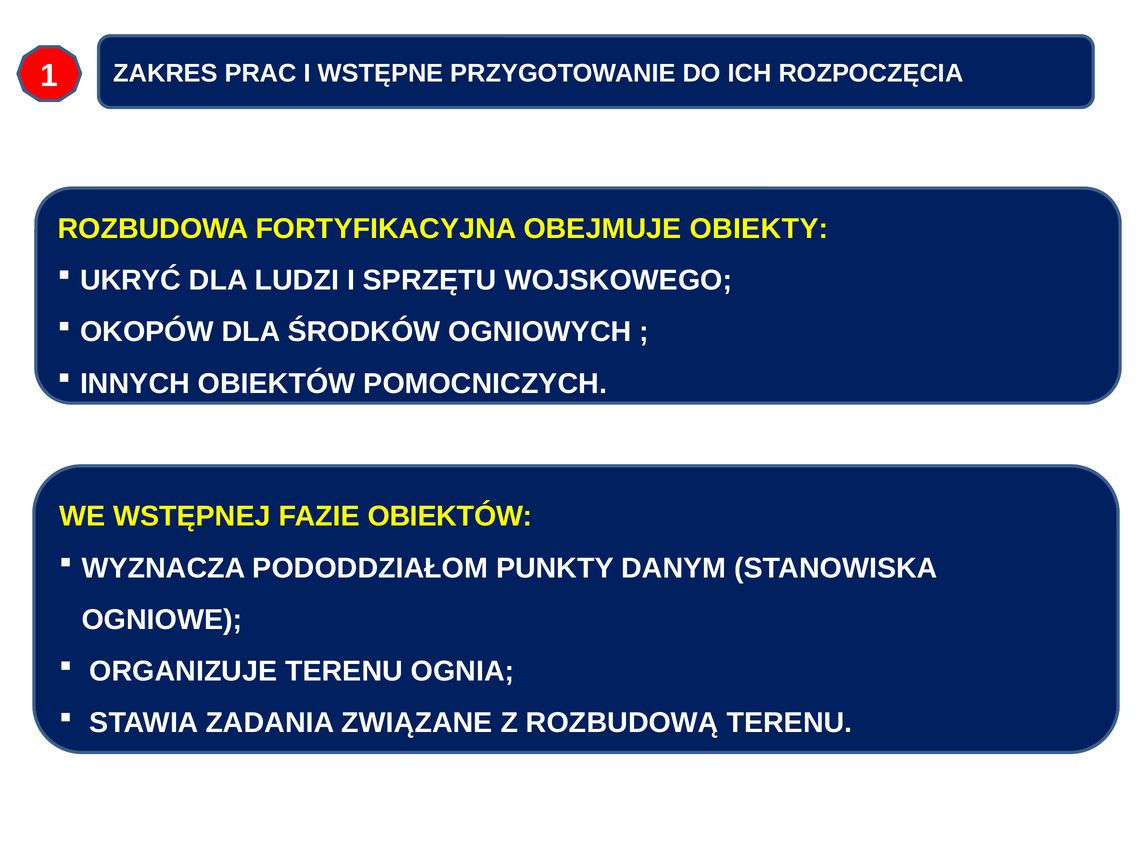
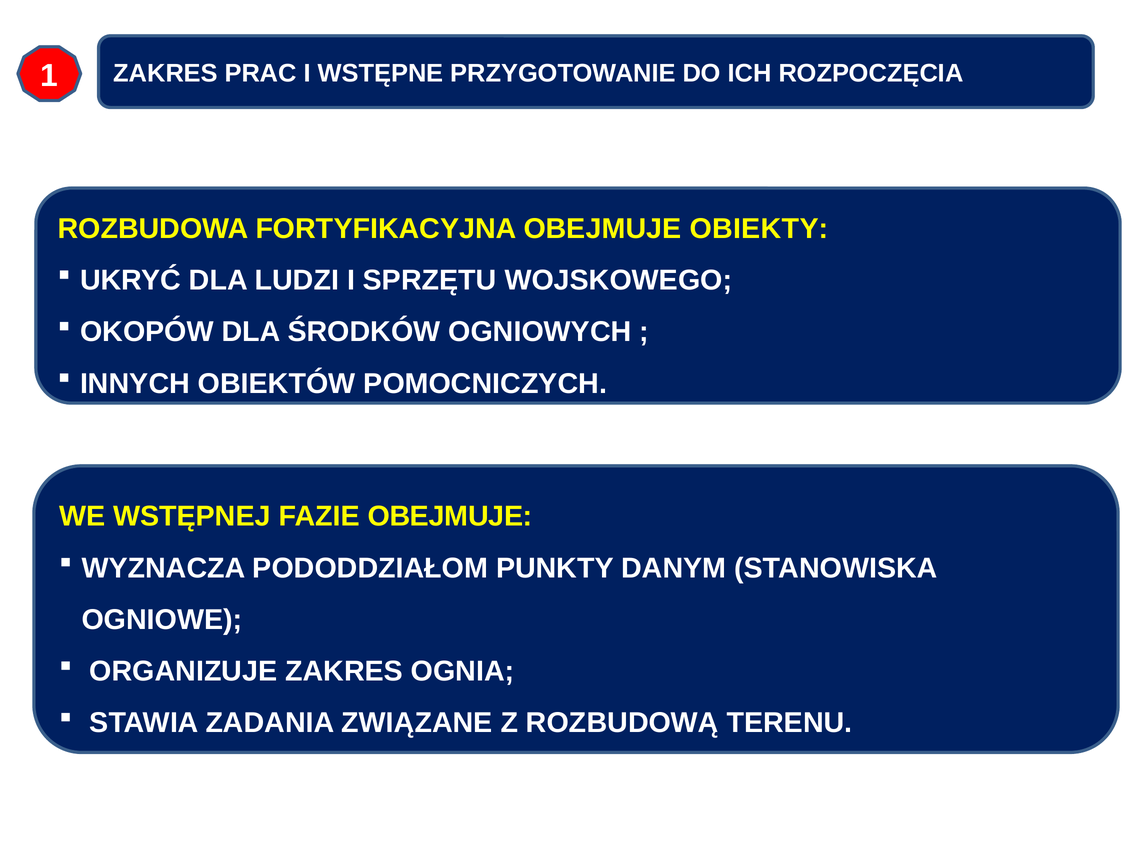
FAZIE OBIEKTÓW: OBIEKTÓW -> OBEJMUJE
ORGANIZUJE TERENU: TERENU -> ZAKRES
